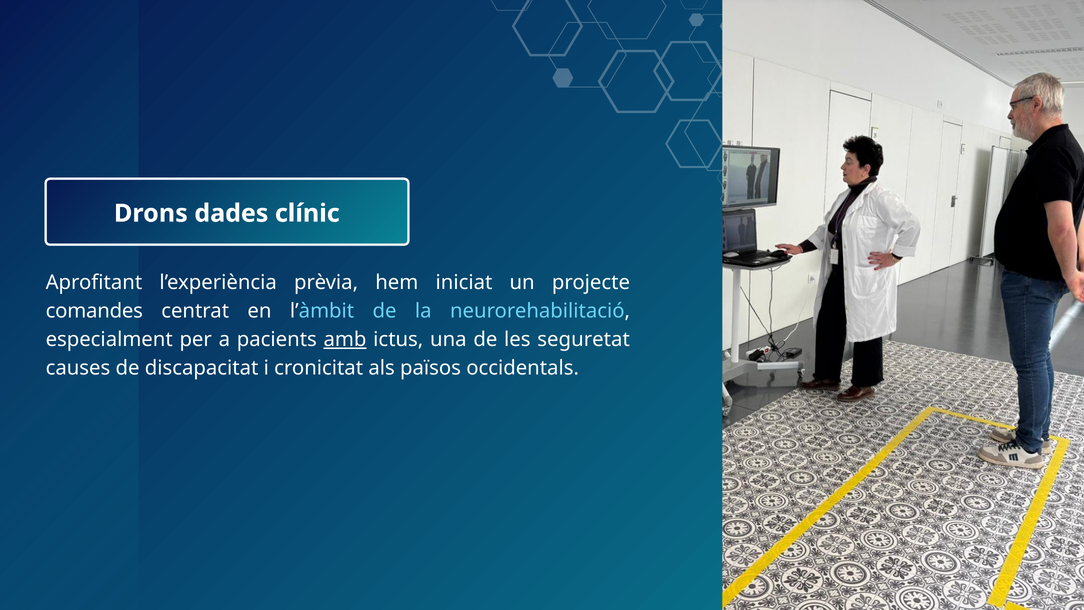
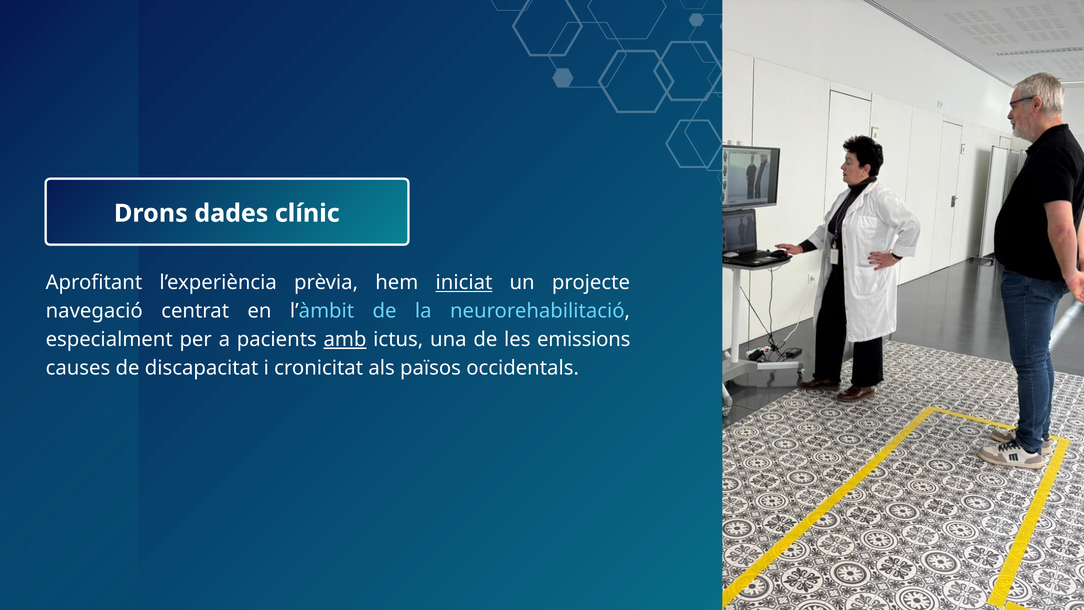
iniciat underline: none -> present
comandes: comandes -> navegació
seguretat: seguretat -> emissions
